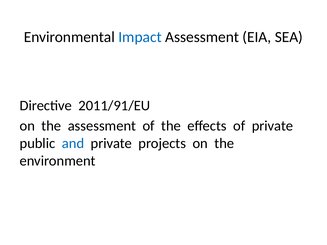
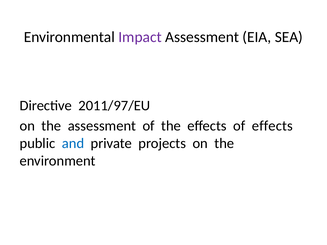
Impact colour: blue -> purple
2011/91/EU: 2011/91/EU -> 2011/97/EU
of private: private -> effects
